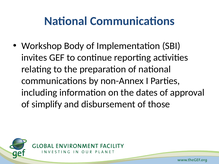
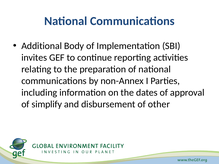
Workshop: Workshop -> Additional
those: those -> other
